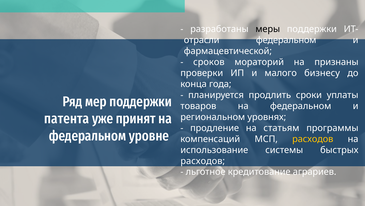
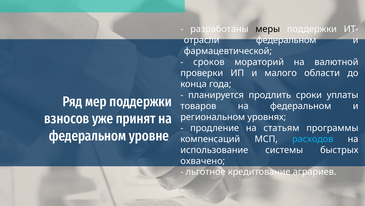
признаны: признаны -> валютной
бизнесу: бизнесу -> области
патента: патента -> взносов
расходов at (313, 139) colour: yellow -> light blue
расходов at (203, 160): расходов -> охвачено
